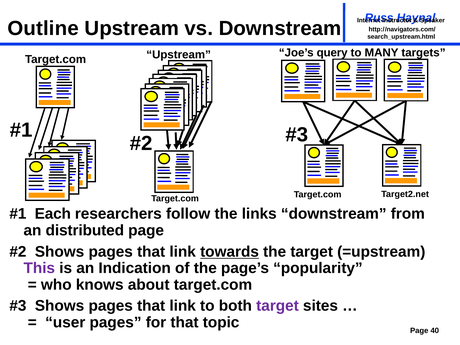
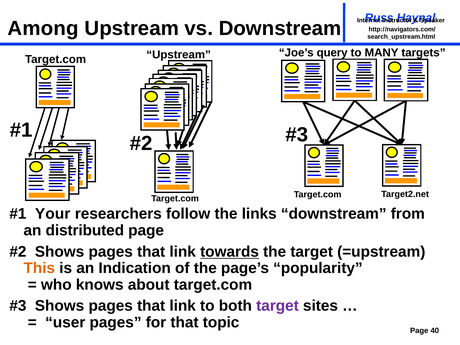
Outline: Outline -> Among
Each: Each -> Your
This colour: purple -> orange
